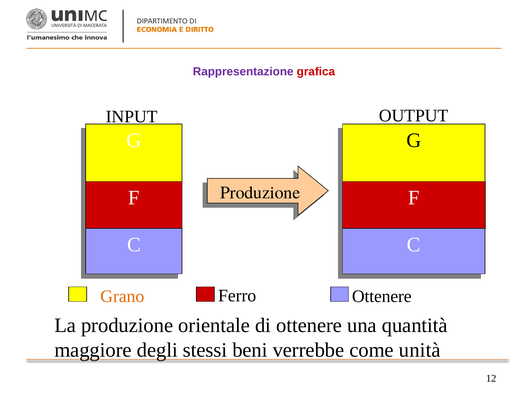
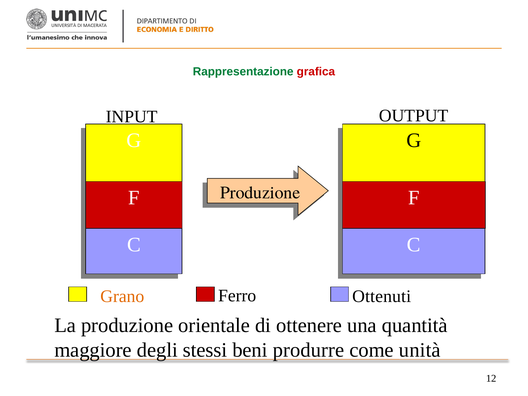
Rappresentazione colour: purple -> green
Ferro Ottenere: Ottenere -> Ottenuti
verrebbe: verrebbe -> produrre
